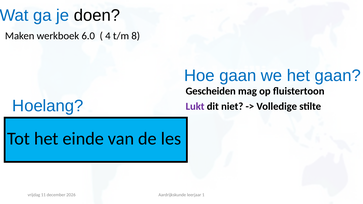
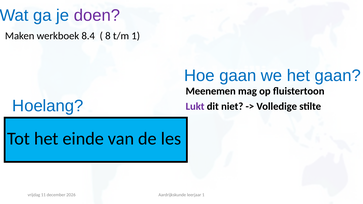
doen colour: black -> purple
6.0: 6.0 -> 8.4
4: 4 -> 8
t/m 8: 8 -> 1
Gescheiden: Gescheiden -> Meenemen
